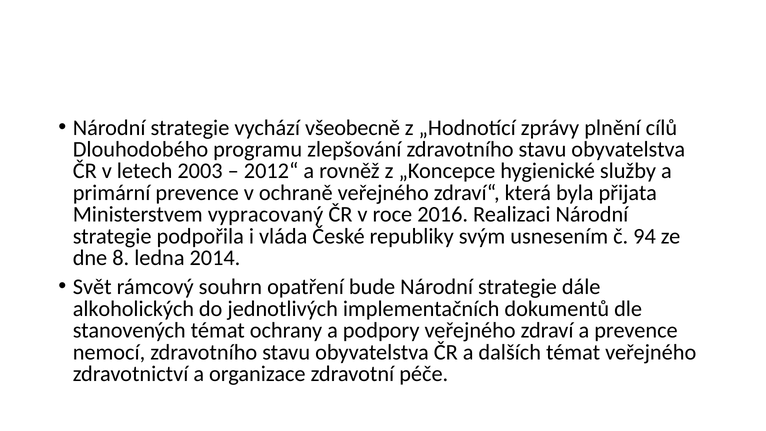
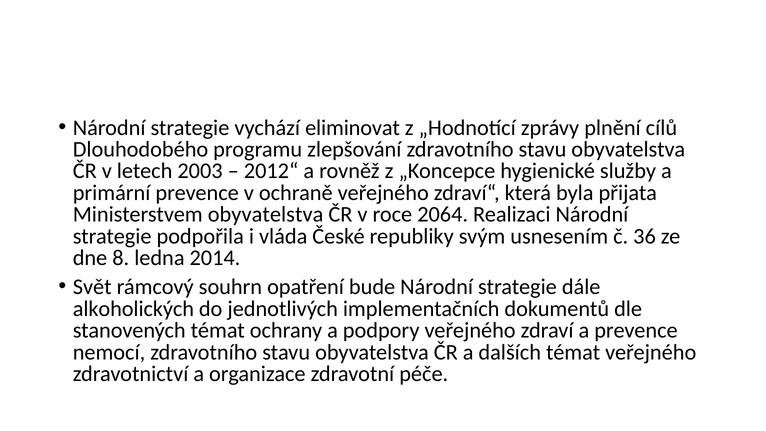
všeobecně: všeobecně -> eliminovat
Ministerstvem vypracovaný: vypracovaný -> obyvatelstva
2016: 2016 -> 2064
94: 94 -> 36
